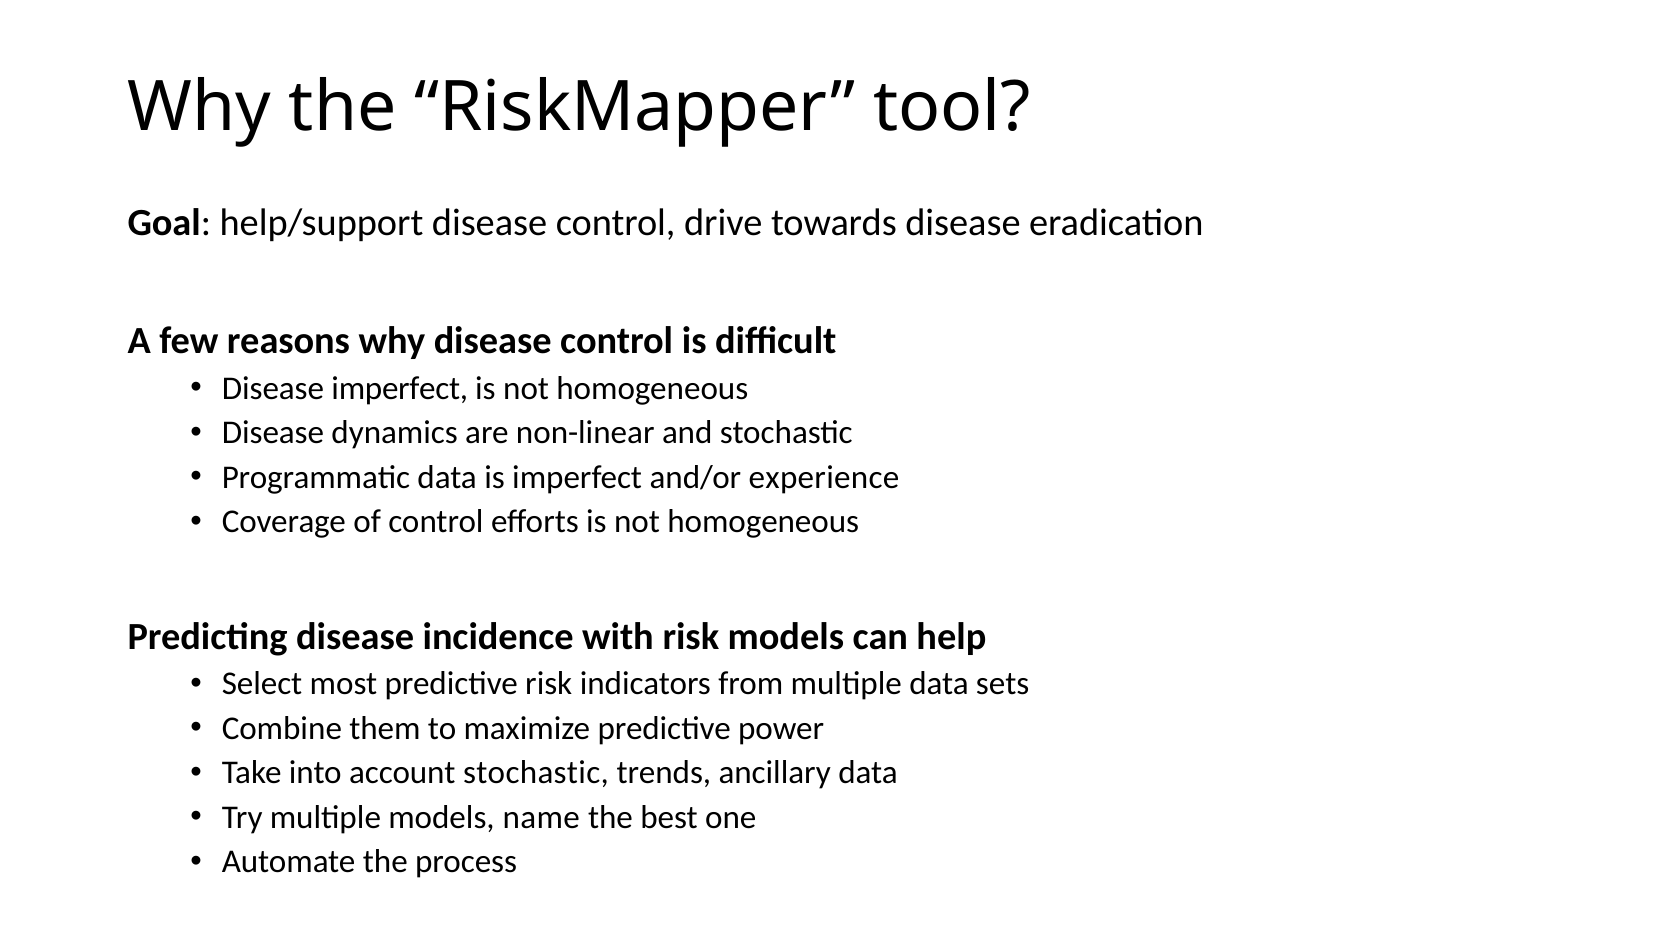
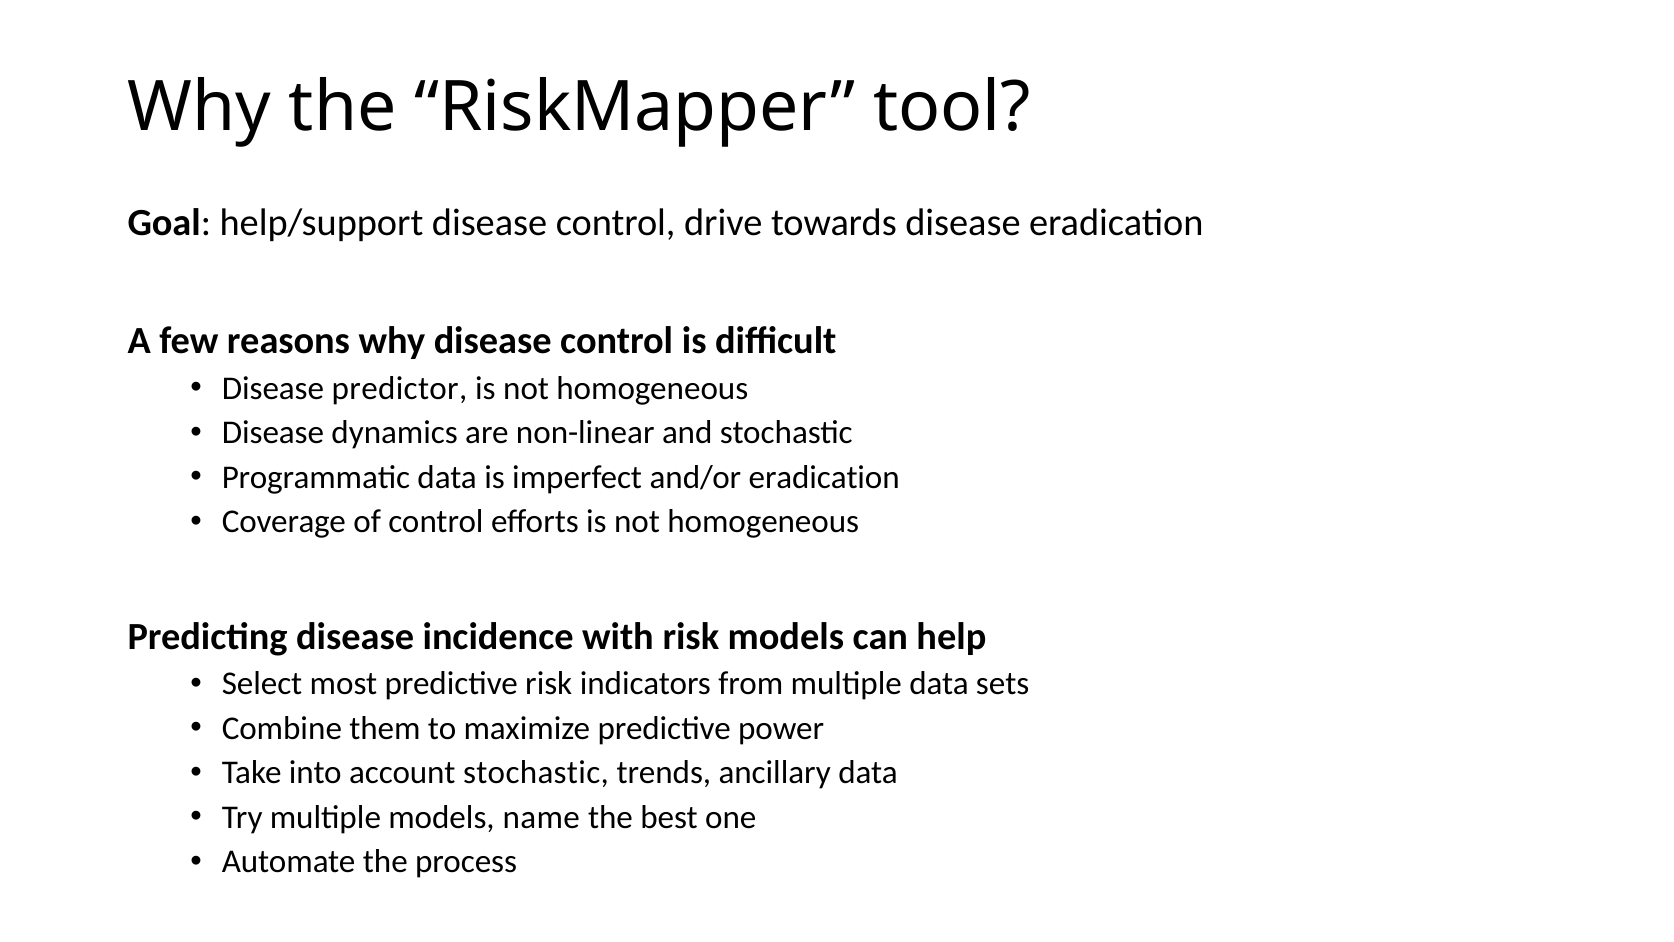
Disease imperfect: imperfect -> predictor
and/or experience: experience -> eradication
